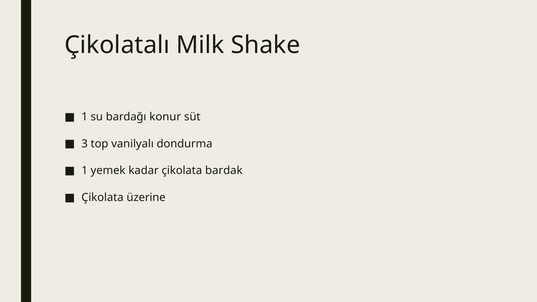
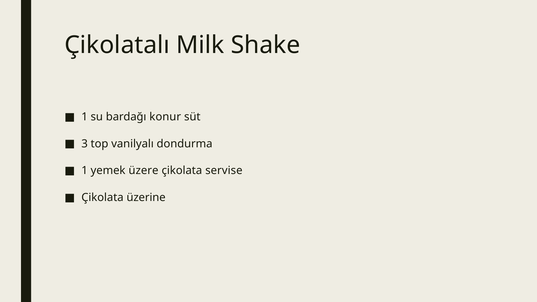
kadar: kadar -> üzere
bardak: bardak -> servise
